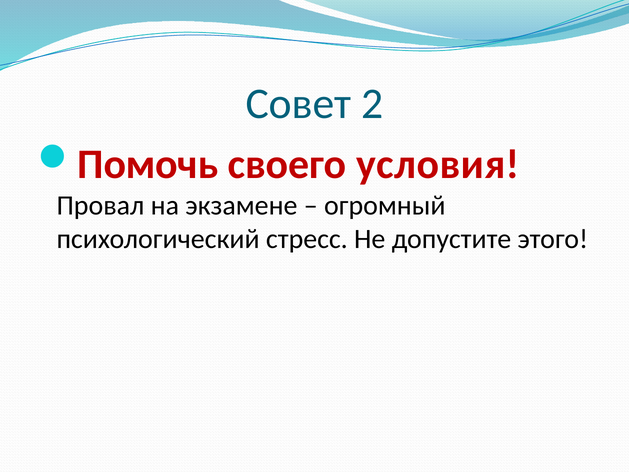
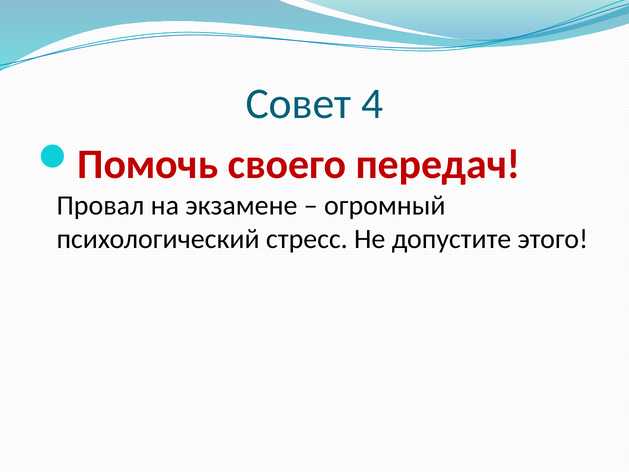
2: 2 -> 4
условия: условия -> передач
